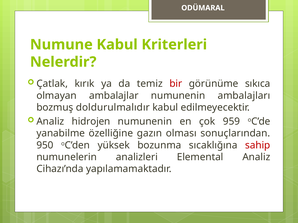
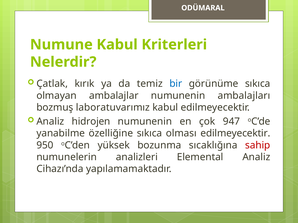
bir colour: red -> blue
doldurulmalıdır: doldurulmalıdır -> laboratuvarımız
959: 959 -> 947
özelliğine gazın: gazın -> sıkıca
olması sonuçlarından: sonuçlarından -> edilmeyecektir
